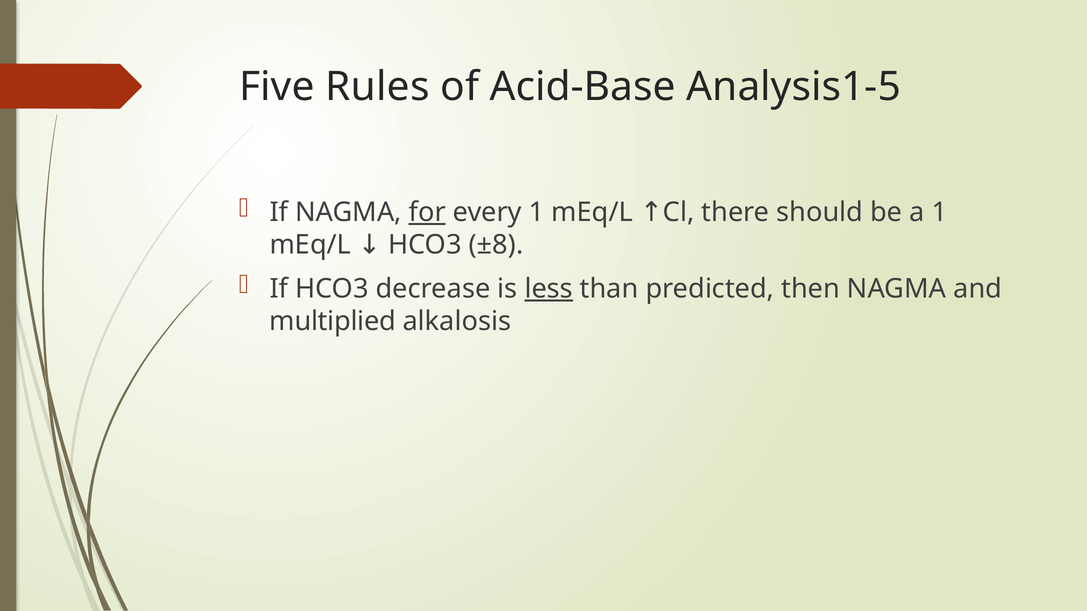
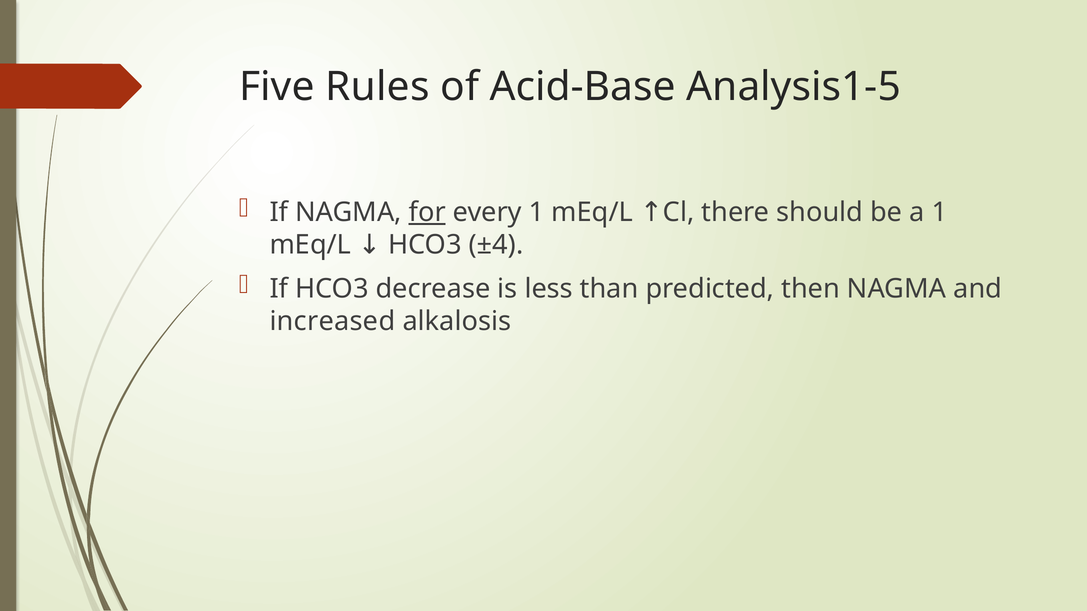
±8: ±8 -> ±4
less underline: present -> none
multiplied: multiplied -> increased
